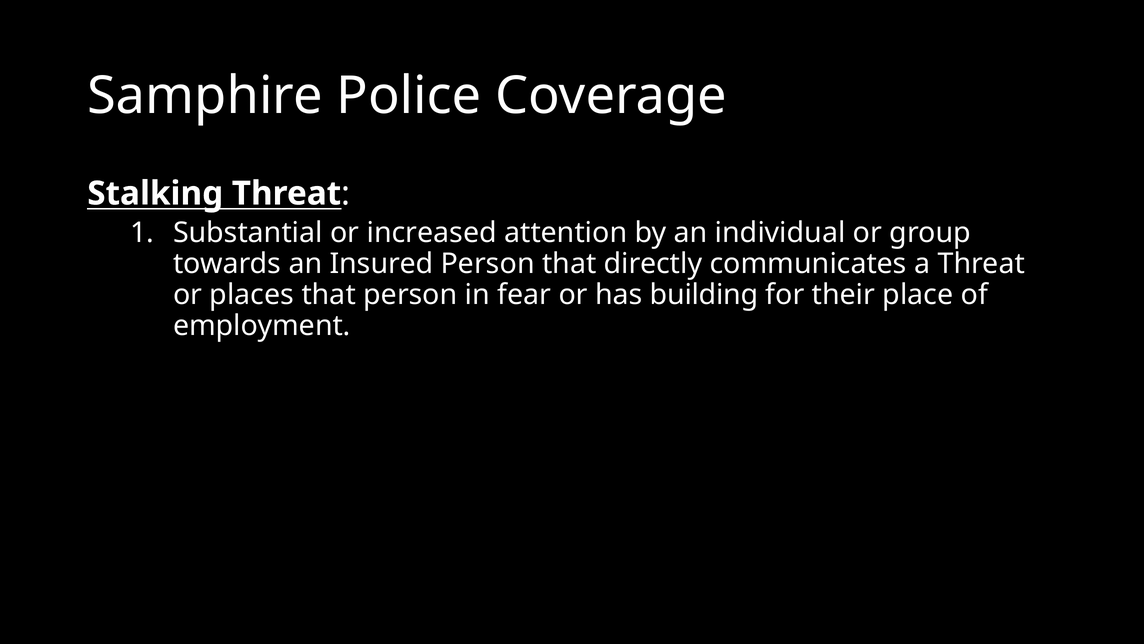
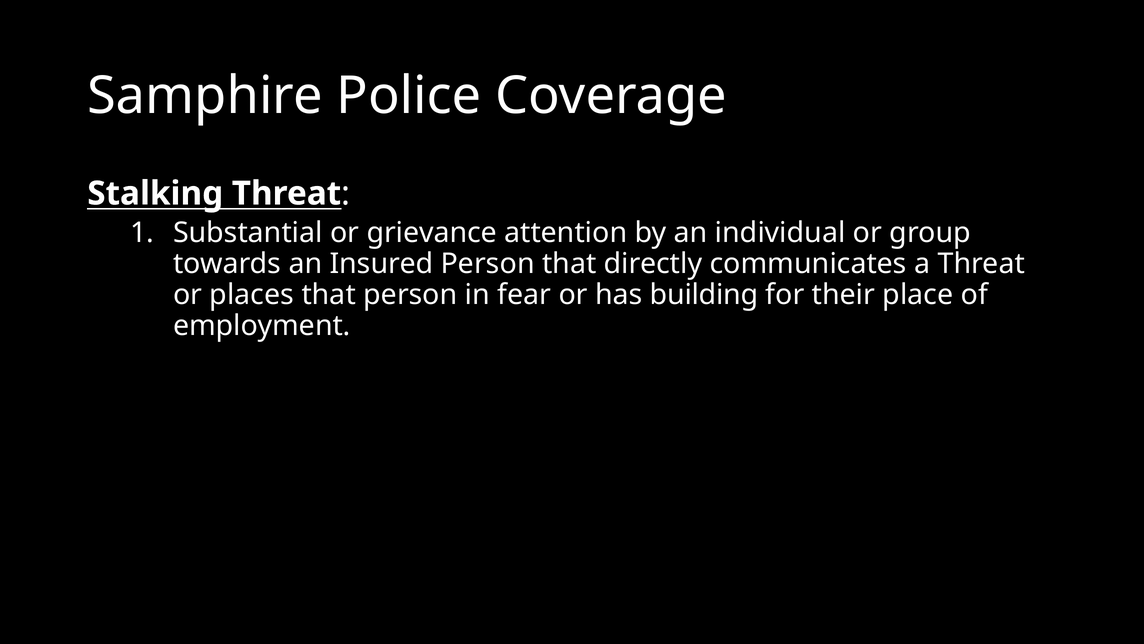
increased: increased -> grievance
